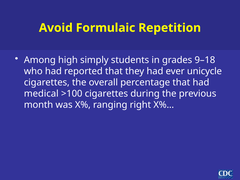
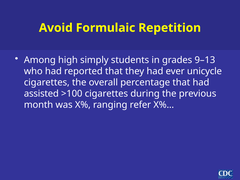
9–18: 9–18 -> 9–13
medical: medical -> assisted
right: right -> refer
